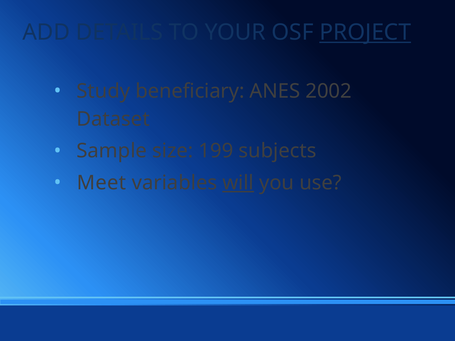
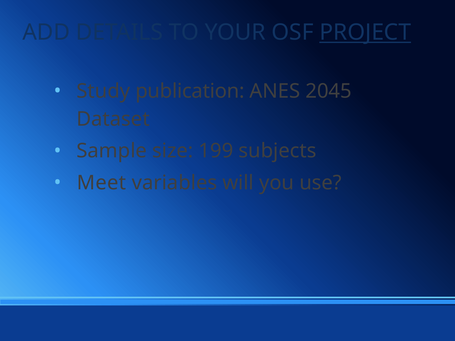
beneficiary: beneficiary -> publication
2002: 2002 -> 2045
will underline: present -> none
